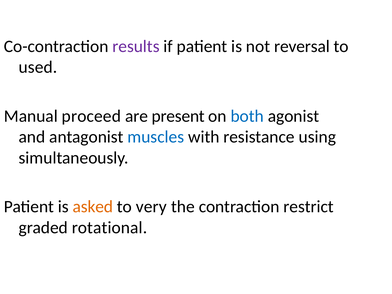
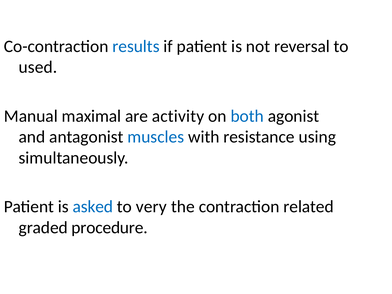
results colour: purple -> blue
proceed: proceed -> maximal
present: present -> activity
asked colour: orange -> blue
restrict: restrict -> related
rotational: rotational -> procedure
